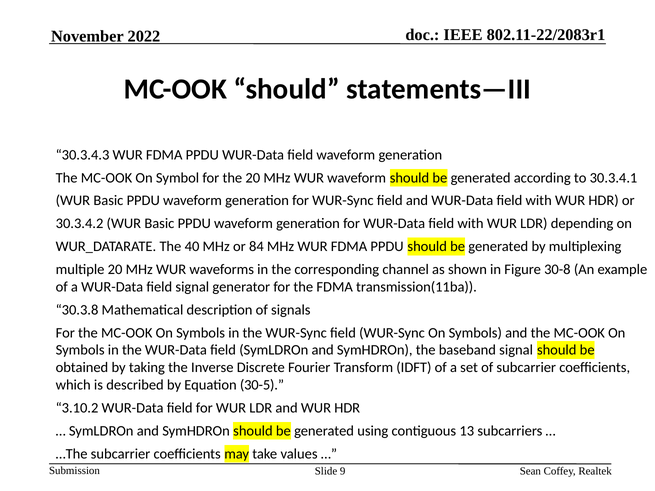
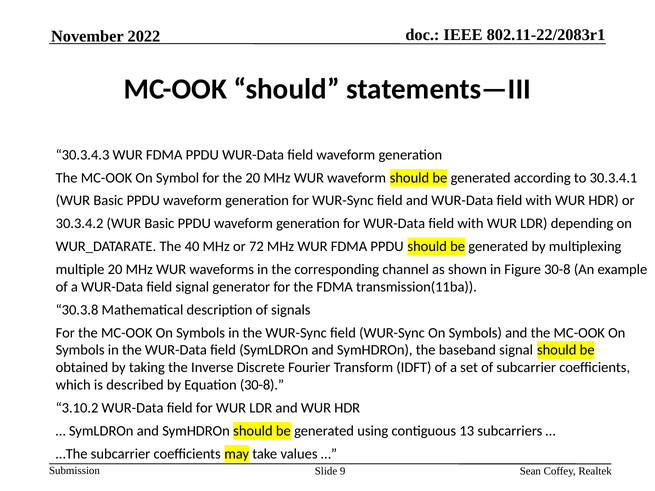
84: 84 -> 72
Equation 30-5: 30-5 -> 30-8
